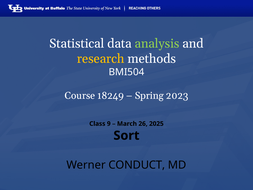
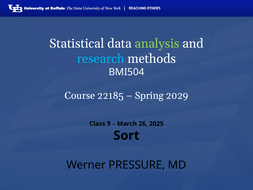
research colour: yellow -> light blue
18249: 18249 -> 22185
2023: 2023 -> 2029
CONDUCT: CONDUCT -> PRESSURE
